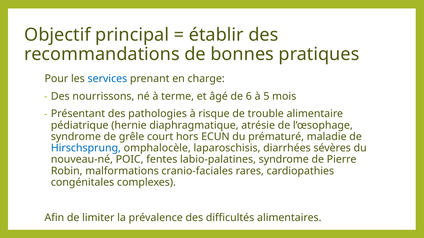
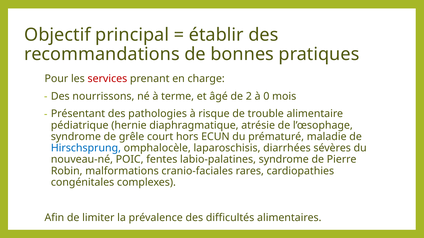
services colour: blue -> red
6: 6 -> 2
5: 5 -> 0
